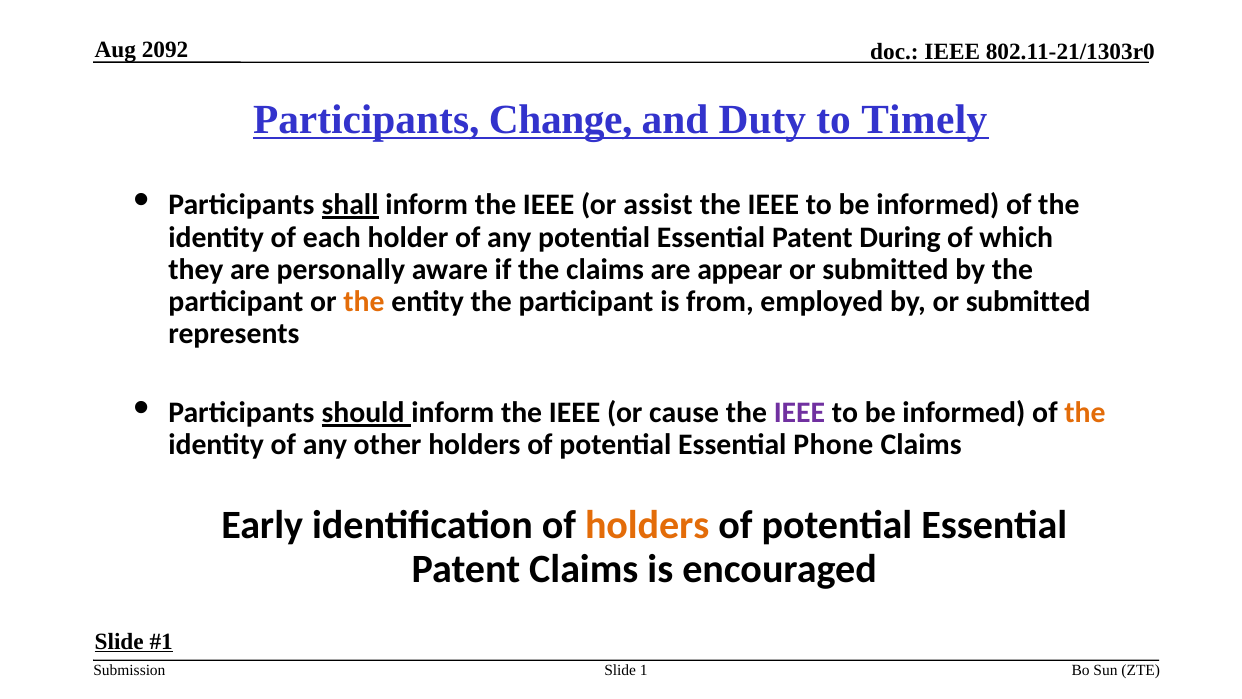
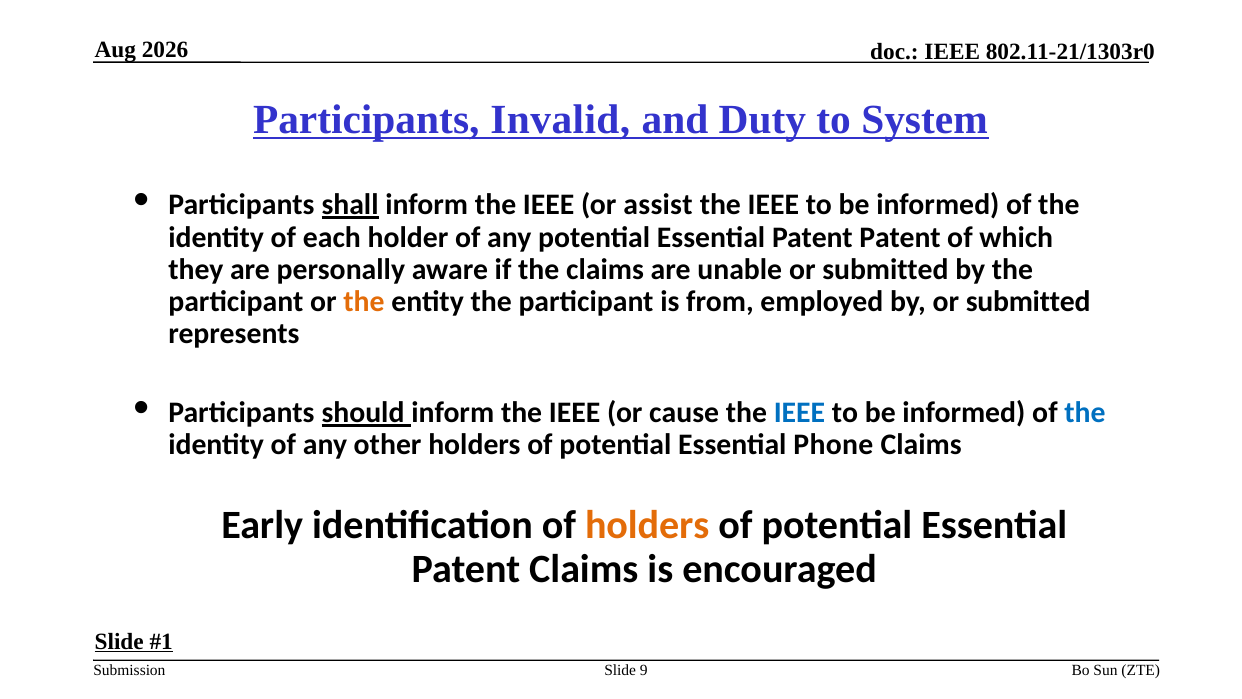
2092: 2092 -> 2026
Change: Change -> Invalid
Timely: Timely -> System
Patent During: During -> Patent
appear: appear -> unable
IEEE at (799, 412) colour: purple -> blue
the at (1085, 412) colour: orange -> blue
1: 1 -> 9
